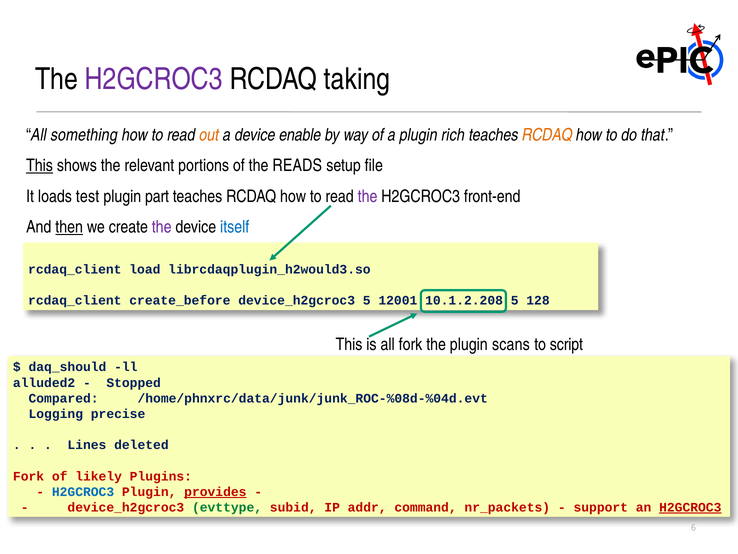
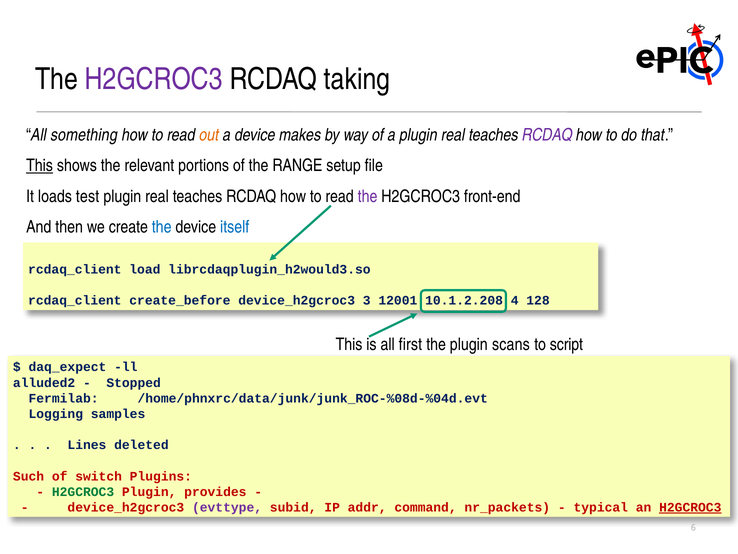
enable: enable -> makes
a plugin rich: rich -> real
RCDAQ at (547, 135) colour: orange -> purple
READS: READS -> RANGE
part at (157, 196): part -> real
then underline: present -> none
the at (162, 227) colour: purple -> blue
device_h2gcroc3 5: 5 -> 3
10.1.2.208 5: 5 -> 4
all fork: fork -> first
daq_should: daq_should -> daq_expect
Compared: Compared -> Fermilab
precise: precise -> samples
Fork at (29, 476): Fork -> Such
likely: likely -> switch
H2GCROC3 at (83, 491) colour: blue -> green
provides underline: present -> none
evttype colour: green -> purple
support: support -> typical
